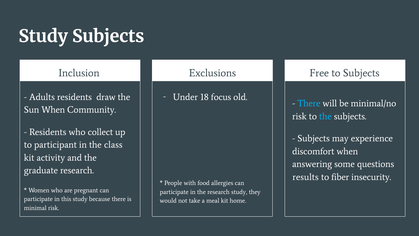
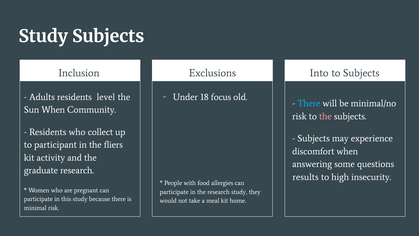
Free: Free -> Into
draw: draw -> level
the at (325, 116) colour: light blue -> pink
class: class -> fliers
fiber: fiber -> high
